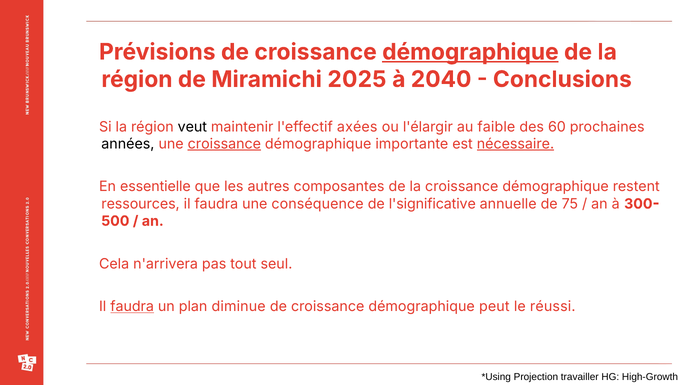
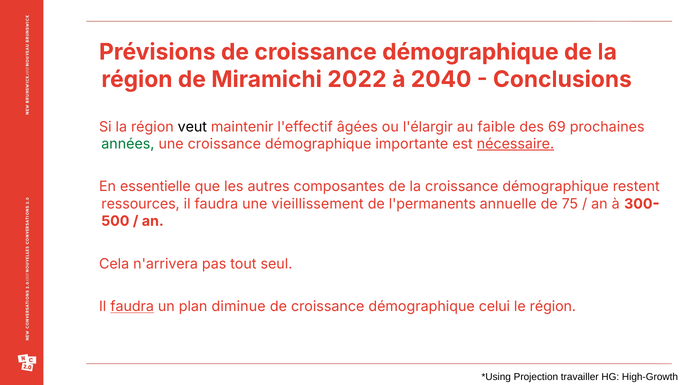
démographique at (470, 52) underline: present -> none
2025: 2025 -> 2022
axées: axées -> âgées
60: 60 -> 69
années colour: black -> green
croissance at (224, 144) underline: present -> none
conséquence: conséquence -> vieillissement
l'significative: l'significative -> l'permanents
peut: peut -> celui
le réussi: réussi -> région
